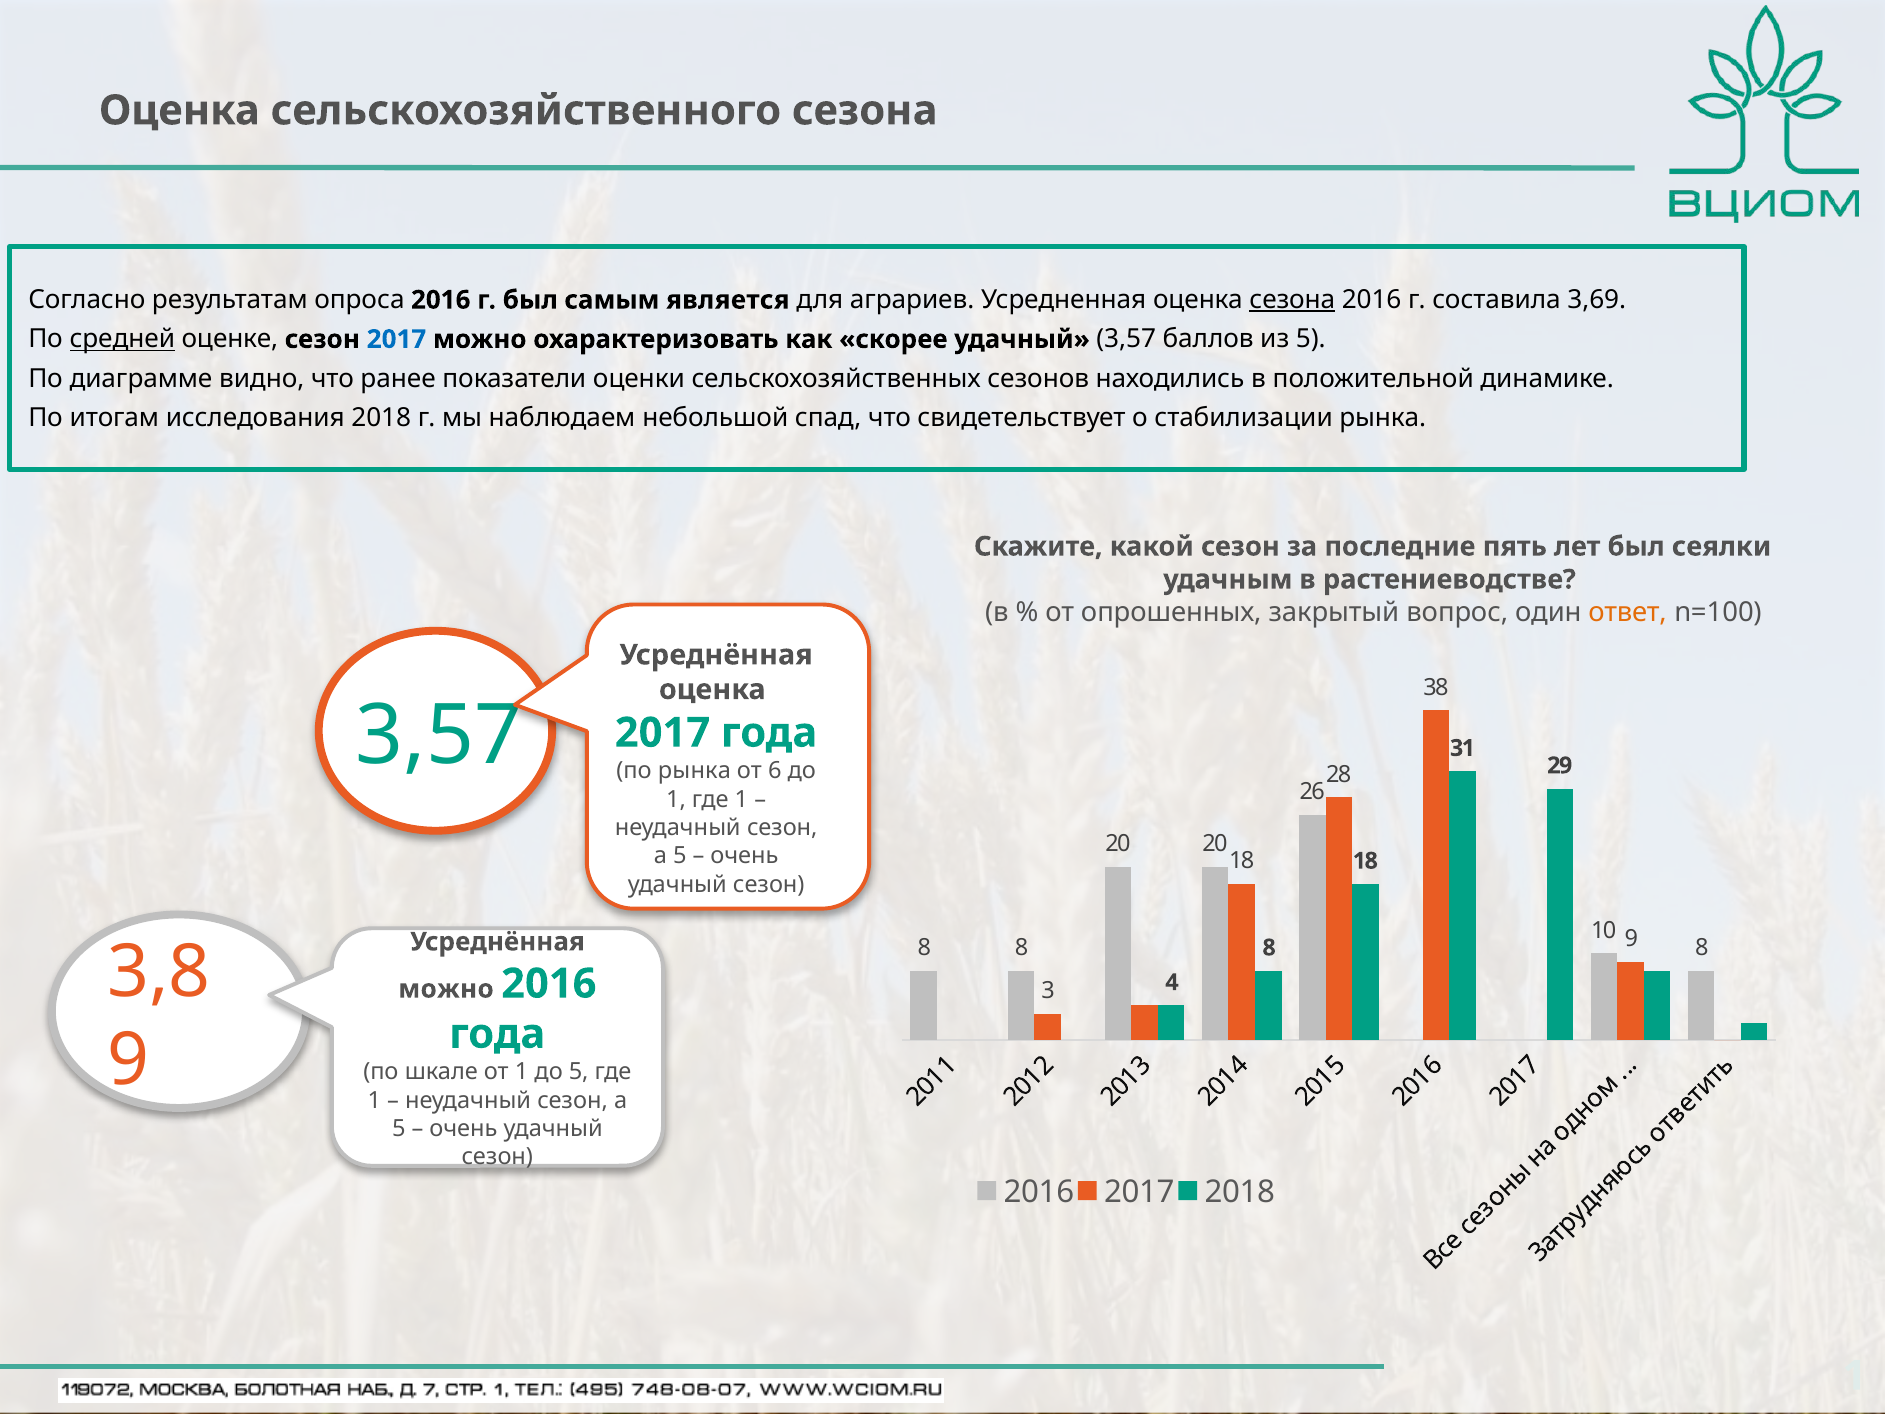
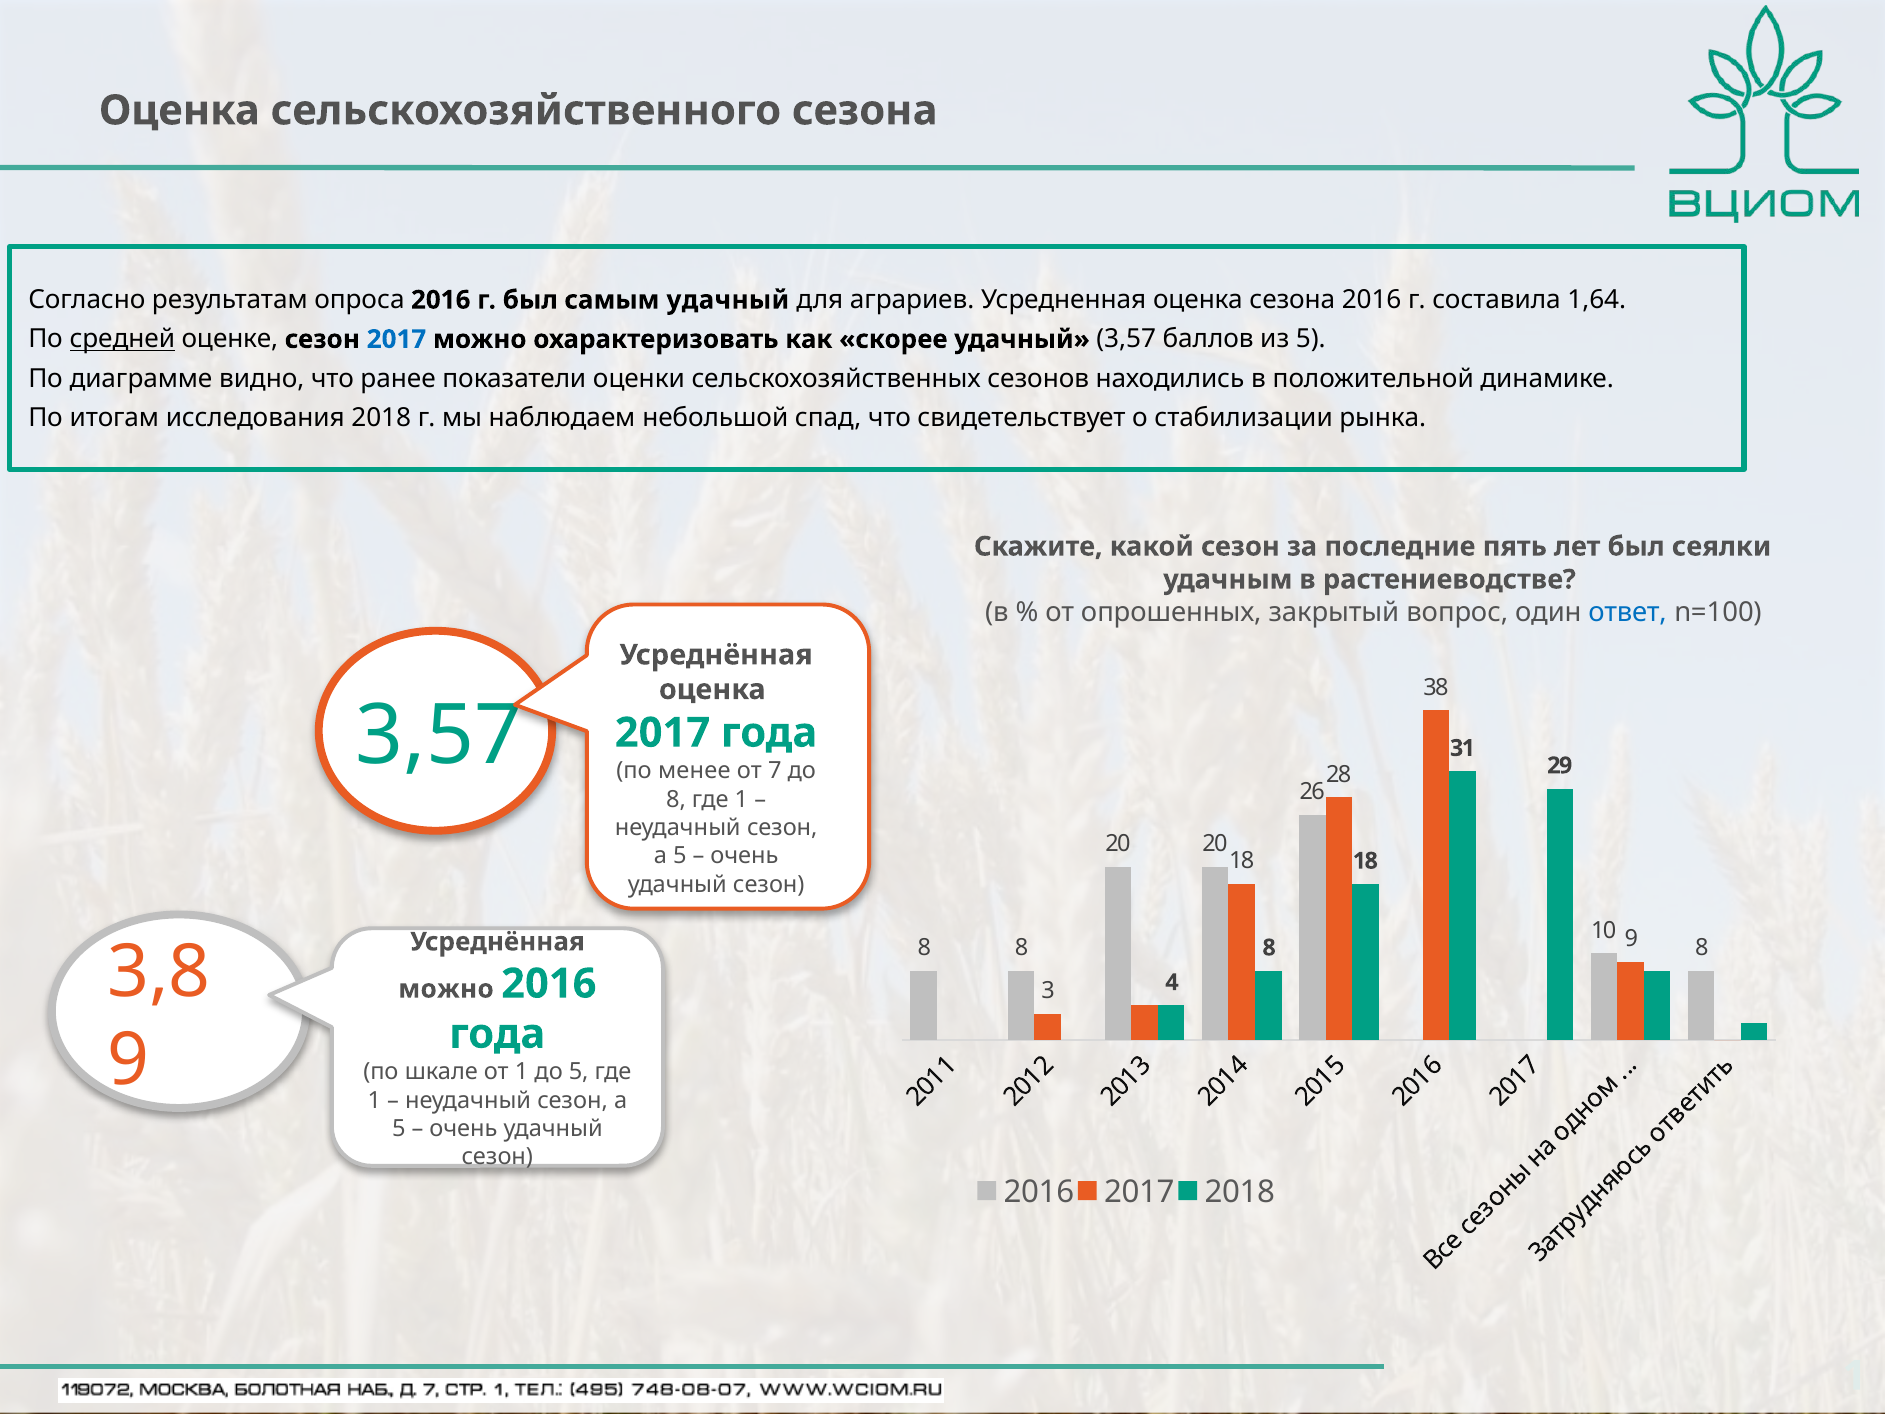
самым является: является -> удачный
сезона at (1292, 300) underline: present -> none
3,69: 3,69 -> 1,64
ответ colour: orange -> blue
по рынка: рынка -> менее
6: 6 -> 7
1 at (676, 799): 1 -> 8
